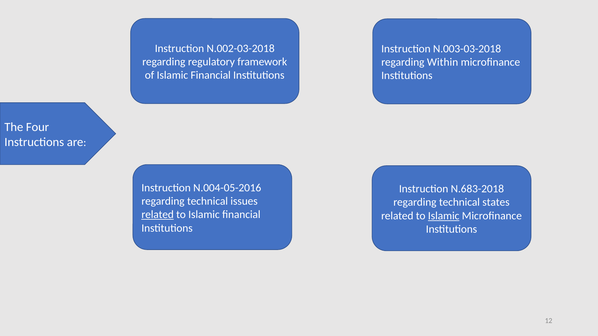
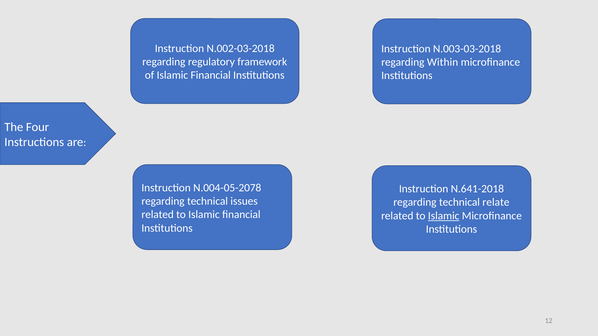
N.004-05-2016: N.004-05-2016 -> N.004-05-2078
N.683-2018: N.683-2018 -> N.641-2018
states: states -> relate
related at (158, 215) underline: present -> none
